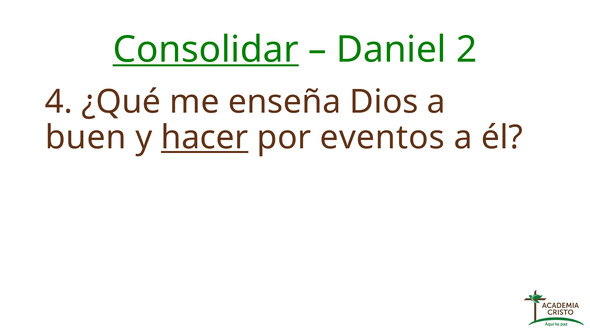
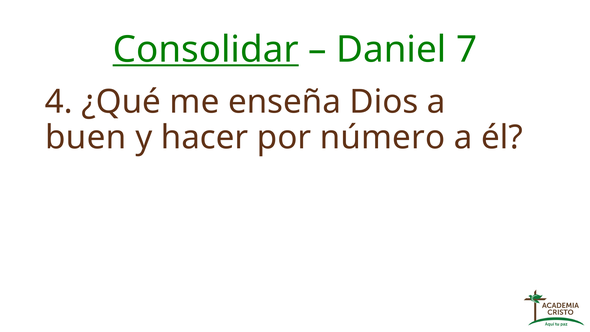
2: 2 -> 7
hacer underline: present -> none
eventos: eventos -> número
